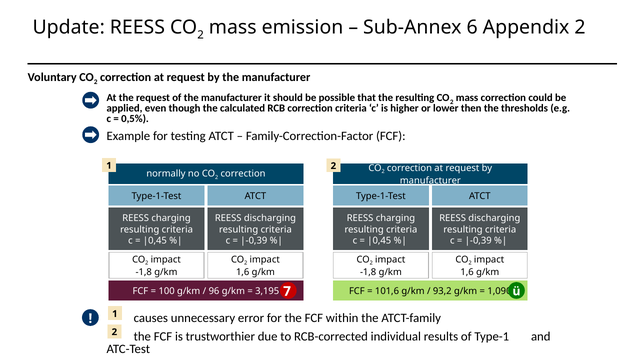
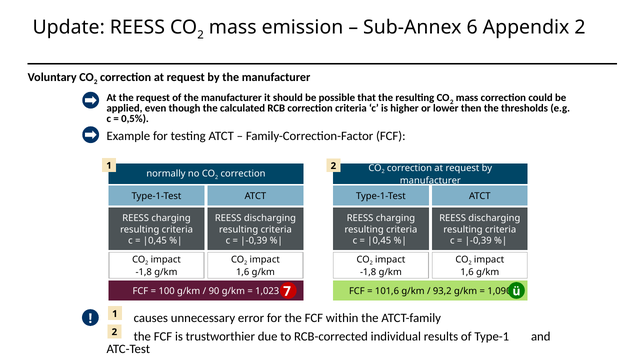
96: 96 -> 90
3,195: 3,195 -> 1,023
